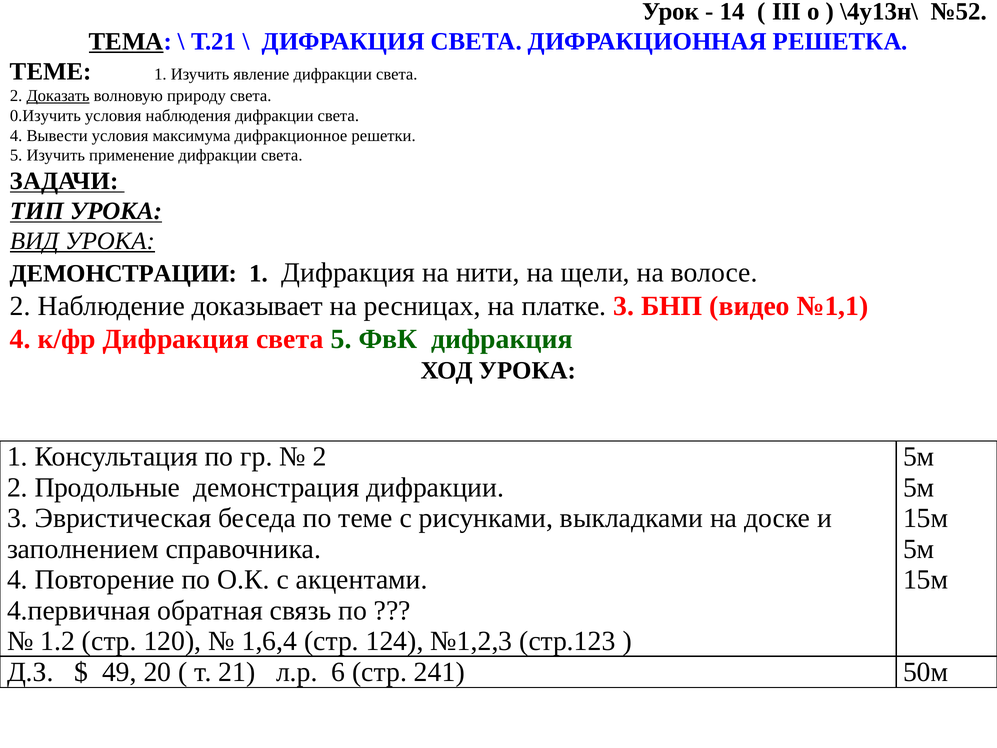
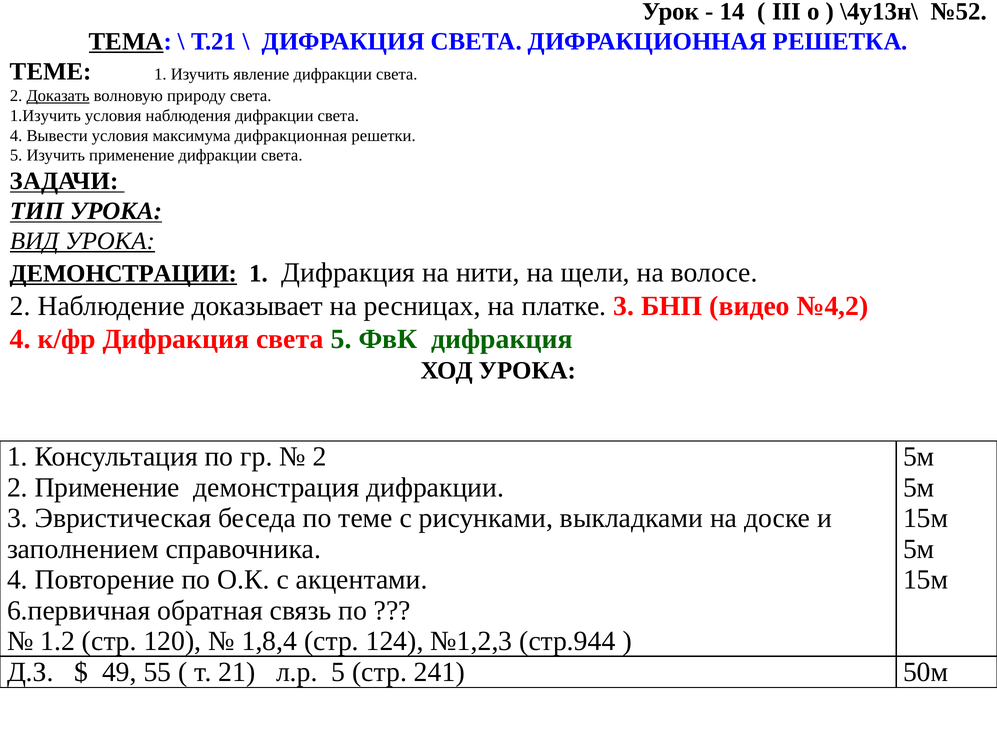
0.Изучить: 0.Изучить -> 1.Изучить
максимума дифракционное: дифракционное -> дифракционная
ДЕМОНСТРАЦИИ underline: none -> present
№1,1: №1,1 -> №4,2
2 Продольные: Продольные -> Применение
4.первичная: 4.первичная -> 6.первичная
1,6,4: 1,6,4 -> 1,8,4
стр.123: стр.123 -> стр.944
20: 20 -> 55
л.р 6: 6 -> 5
